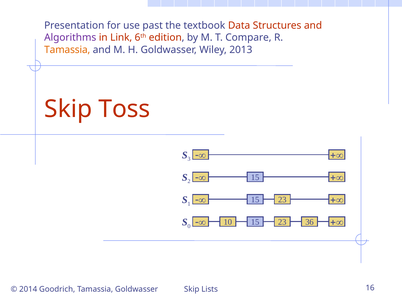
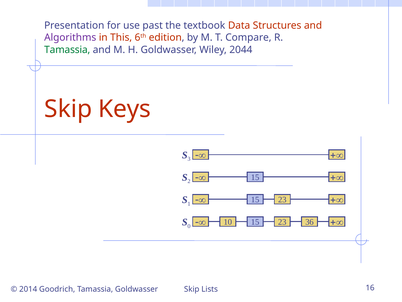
Link: Link -> This
Tamassia at (67, 50) colour: orange -> green
2013: 2013 -> 2044
Toss: Toss -> Keys
